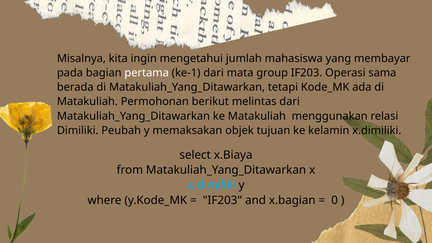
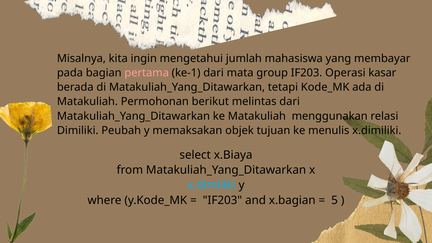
pertama colour: white -> pink
sama: sama -> kasar
kelamin: kelamin -> menulis
0: 0 -> 5
